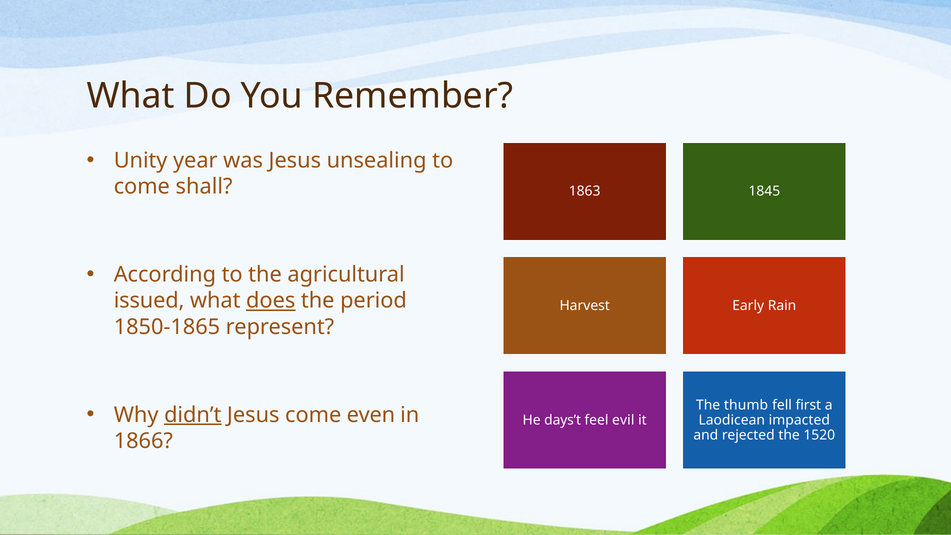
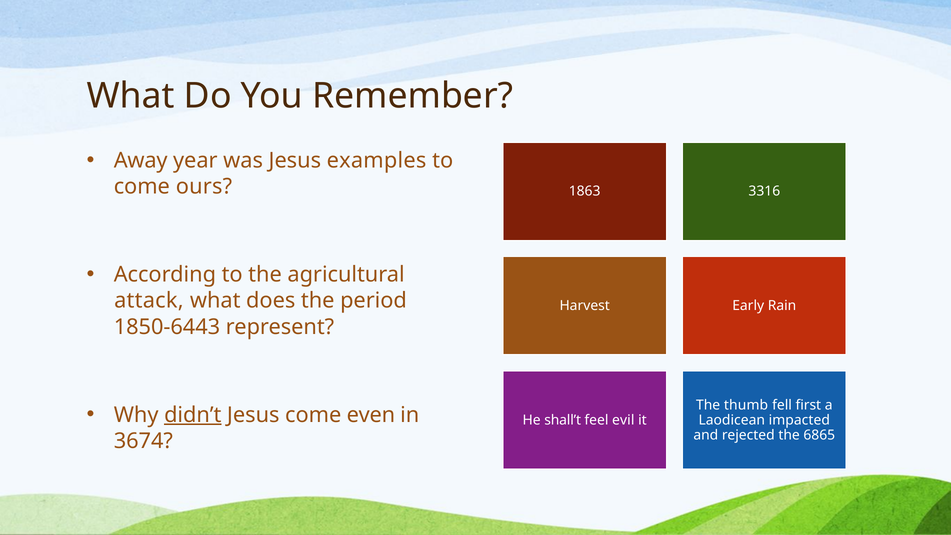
Unity: Unity -> Away
unsealing: unsealing -> examples
shall: shall -> ours
1845: 1845 -> 3316
issued: issued -> attack
does underline: present -> none
1850-1865: 1850-1865 -> 1850-6443
days’t: days’t -> shall’t
1520: 1520 -> 6865
1866: 1866 -> 3674
